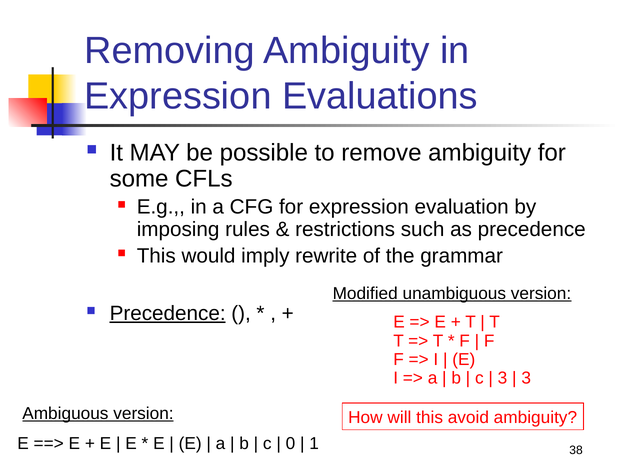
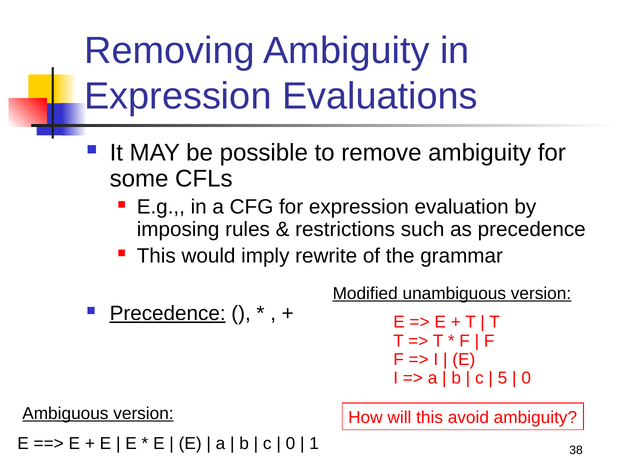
3 at (503, 378): 3 -> 5
3 at (526, 378): 3 -> 0
